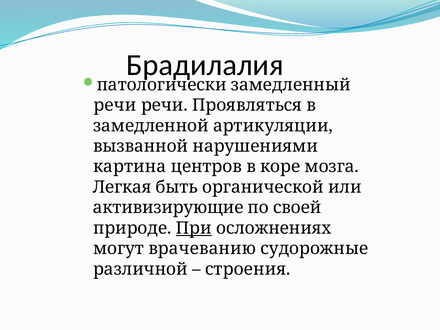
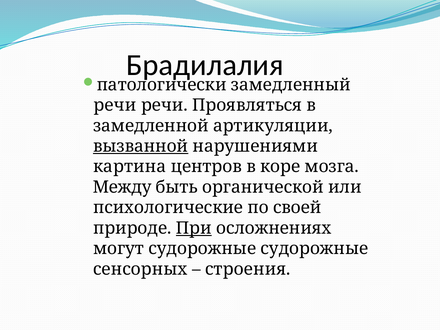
вызванной underline: none -> present
Легкая: Легкая -> Между
активизирующие: активизирующие -> психологические
могут врачеванию: врачеванию -> судорожные
различной: различной -> сенсорных
